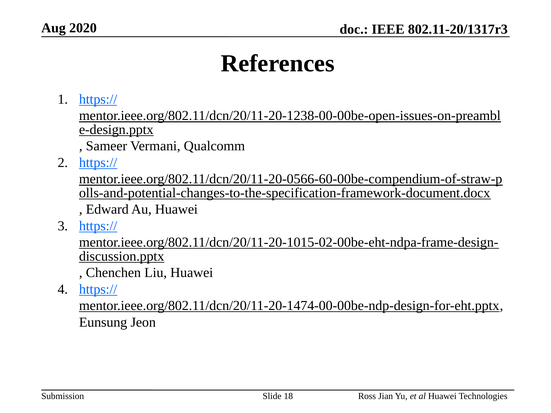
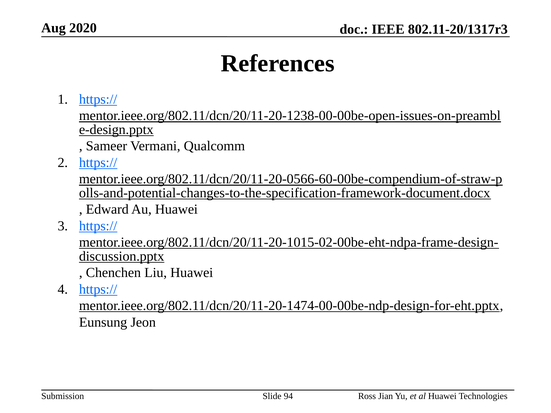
18: 18 -> 94
